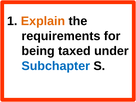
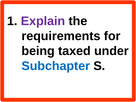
Explain colour: orange -> purple
